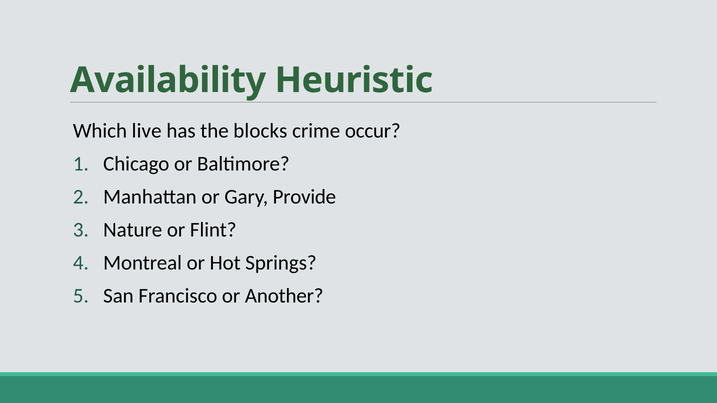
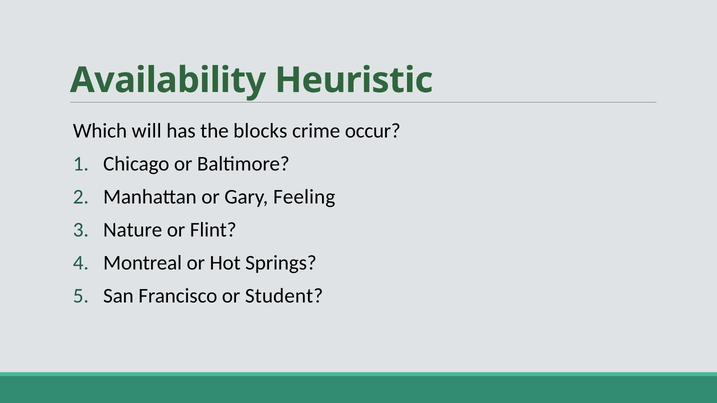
live: live -> will
Provide: Provide -> Feeling
Another: Another -> Student
